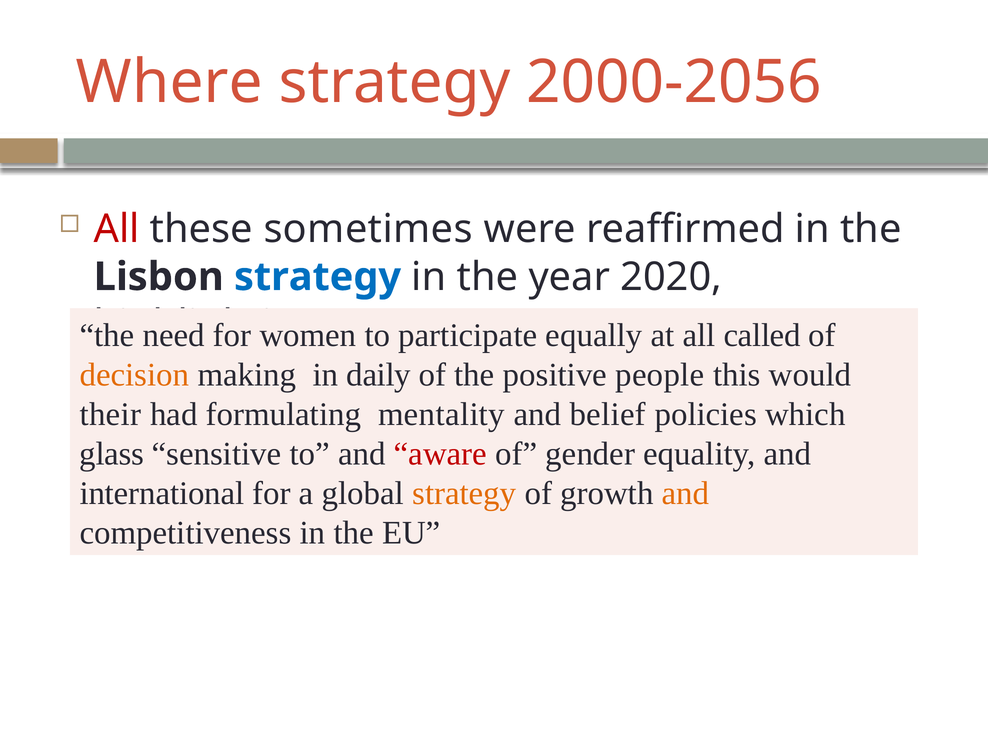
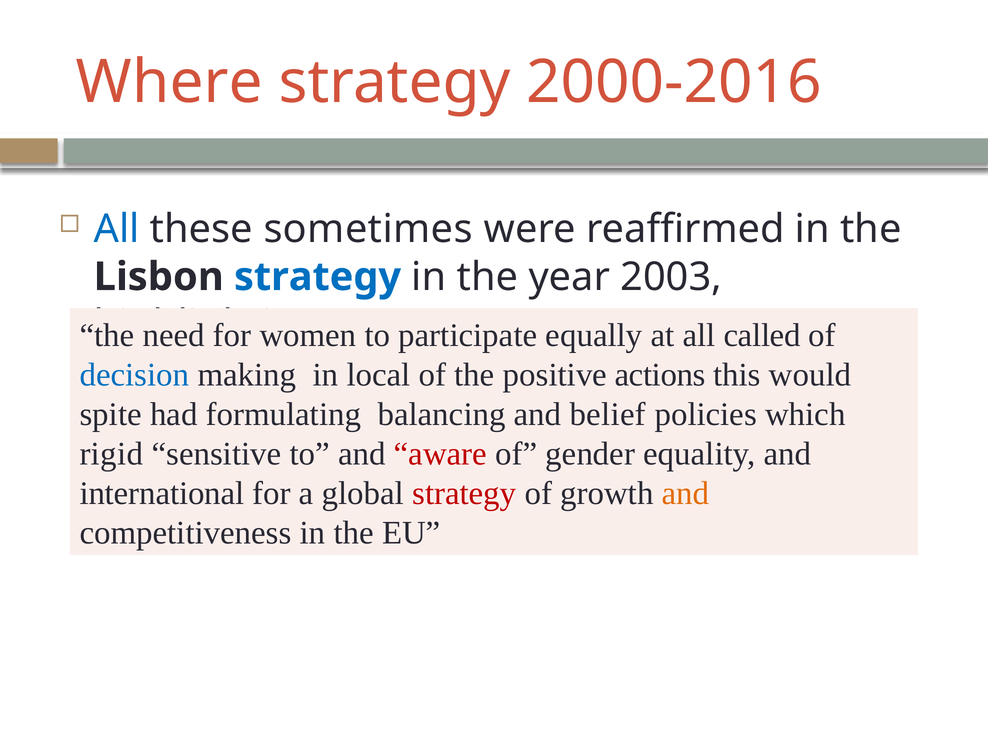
2000-2056: 2000-2056 -> 2000-2016
All at (117, 229) colour: red -> blue
2020: 2020 -> 2003
decision colour: orange -> blue
daily: daily -> local
people: people -> actions
their: their -> spite
mentality: mentality -> balancing
glass: glass -> rigid
strategy at (464, 493) colour: orange -> red
